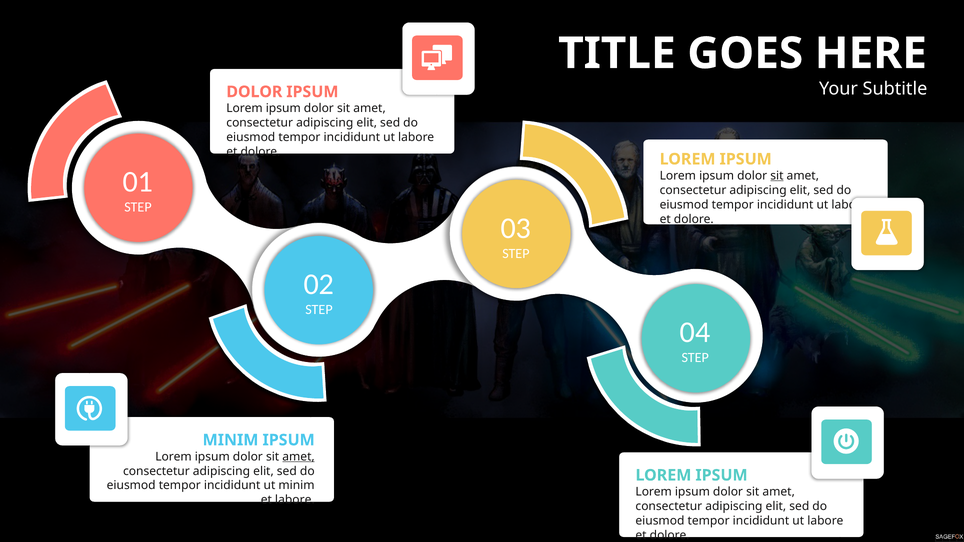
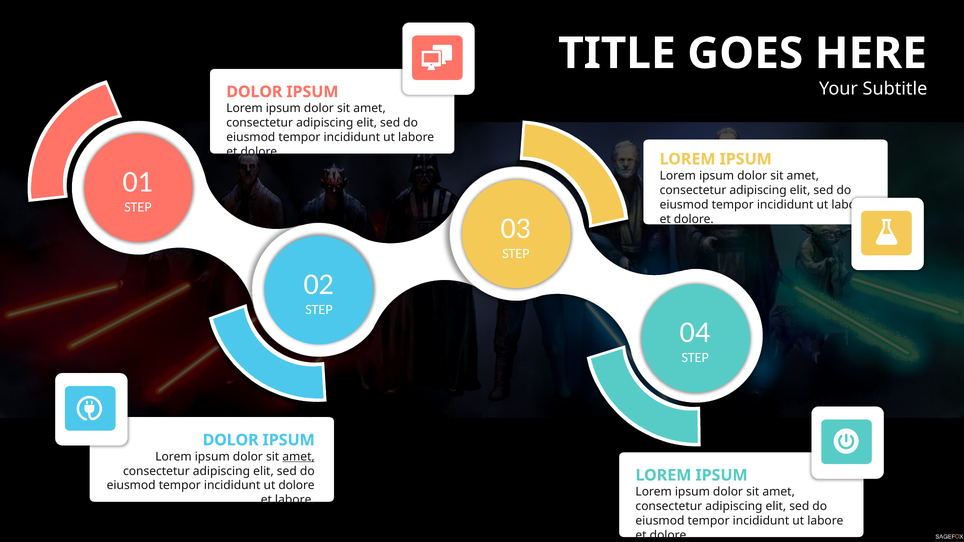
sit at (777, 176) underline: present -> none
MINIM at (231, 440): MINIM -> DOLOR
ut minim: minim -> dolore
